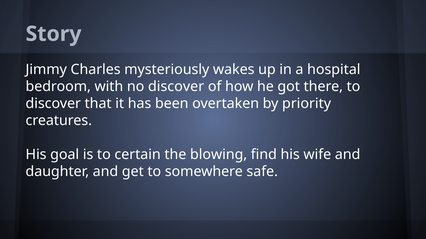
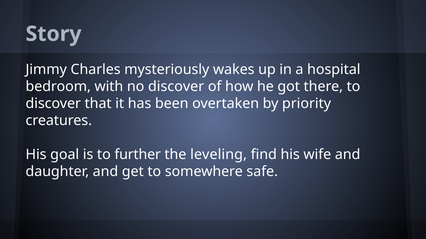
certain: certain -> further
blowing: blowing -> leveling
